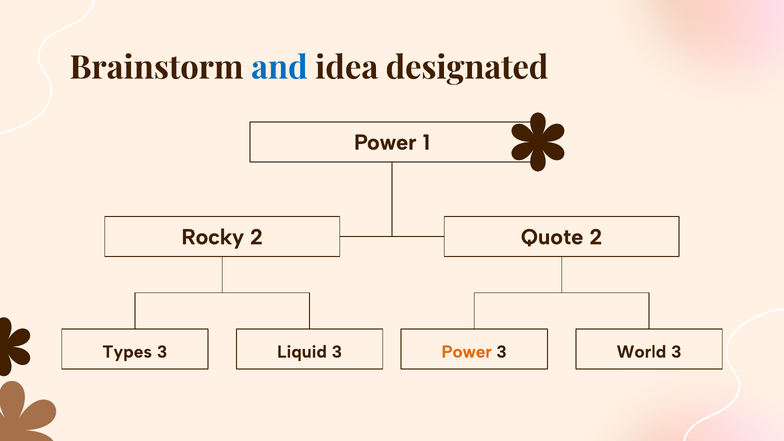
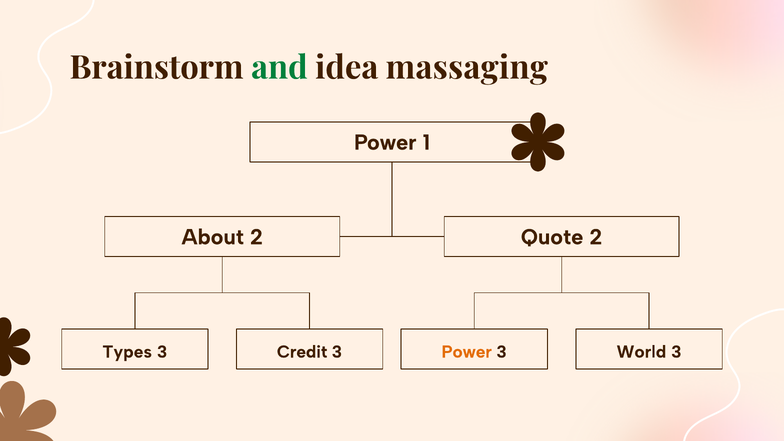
and colour: blue -> green
designated: designated -> massaging
Rocky: Rocky -> About
Liquid: Liquid -> Credit
